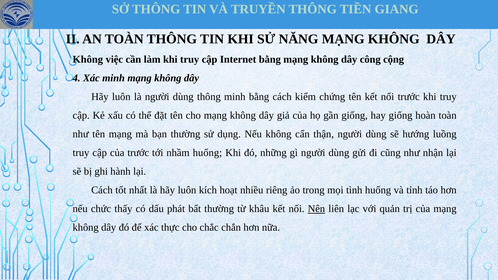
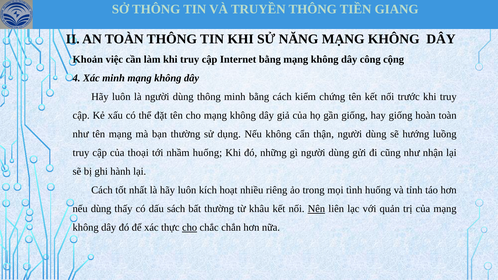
Không at (88, 59): Không -> Khoản
của trước: trước -> thoại
nếu chức: chức -> dùng
phát: phát -> sách
cho at (190, 228) underline: none -> present
